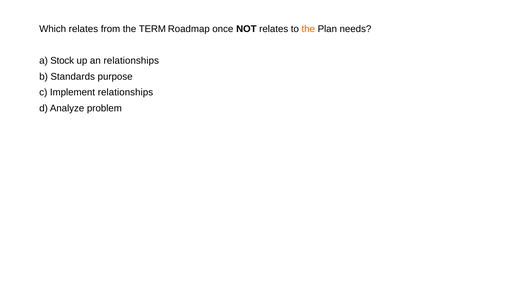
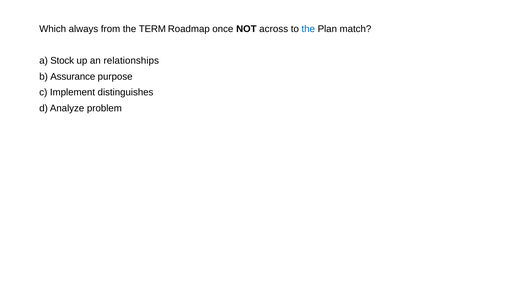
Which relates: relates -> always
NOT relates: relates -> across
the at (308, 29) colour: orange -> blue
needs: needs -> match
Standards: Standards -> Assurance
Implement relationships: relationships -> distinguishes
